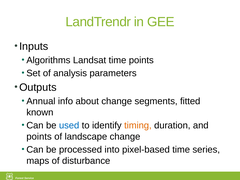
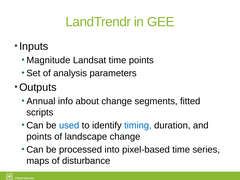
Algorithms: Algorithms -> Magnitude
known: known -> scripts
timing colour: orange -> blue
